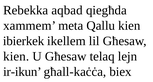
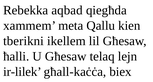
ibierkek: ibierkek -> tberikni
kien at (16, 57): kien -> ħalli
ir-ikun: ir-ikun -> ir-lilek
